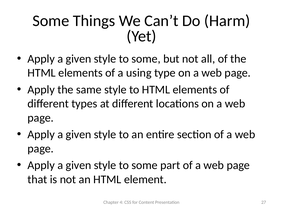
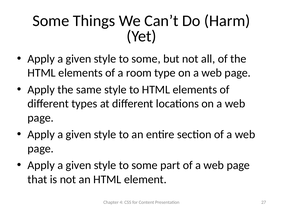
using: using -> room
